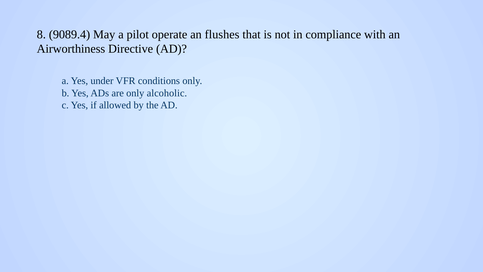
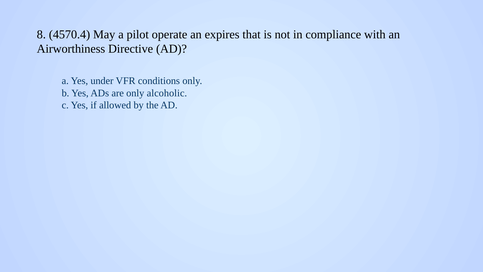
9089.4: 9089.4 -> 4570.4
flushes: flushes -> expires
